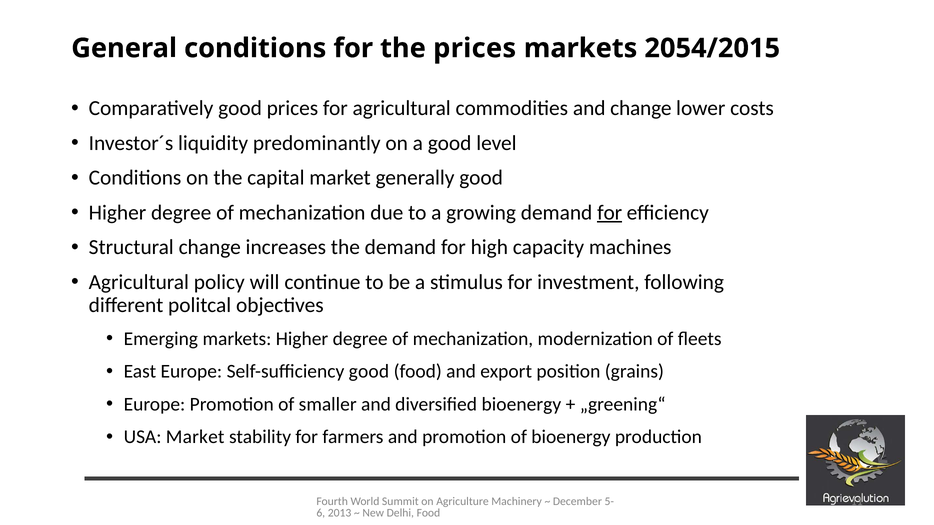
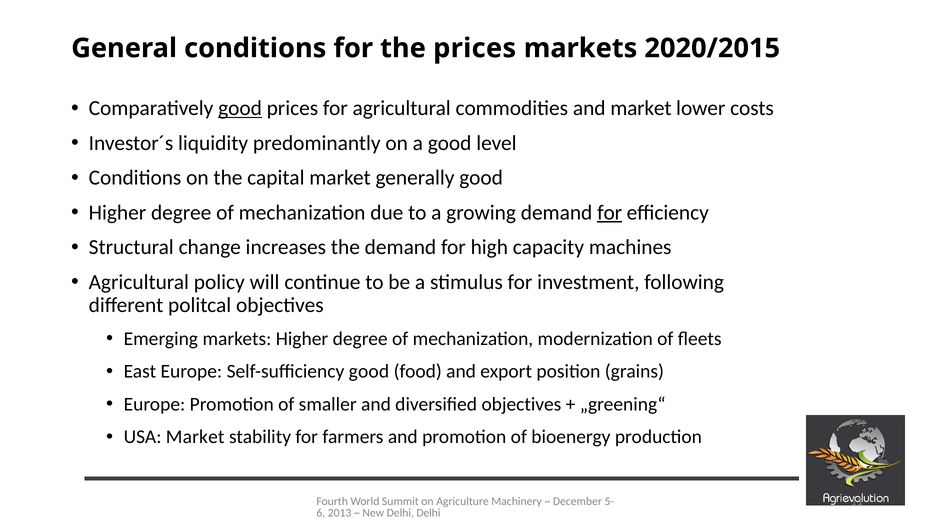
2054/2015: 2054/2015 -> 2020/2015
good at (240, 108) underline: none -> present
and change: change -> market
diversified bioenergy: bioenergy -> objectives
Delhi Food: Food -> Delhi
